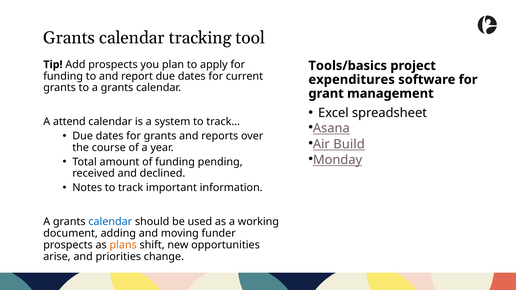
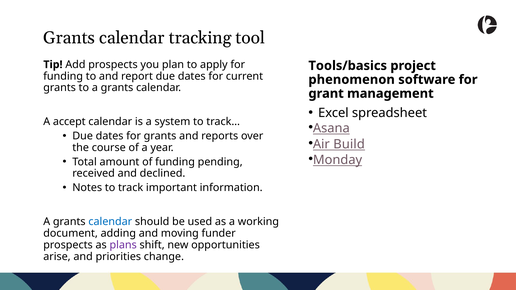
expenditures: expenditures -> phenomenon
attend: attend -> accept
plans colour: orange -> purple
